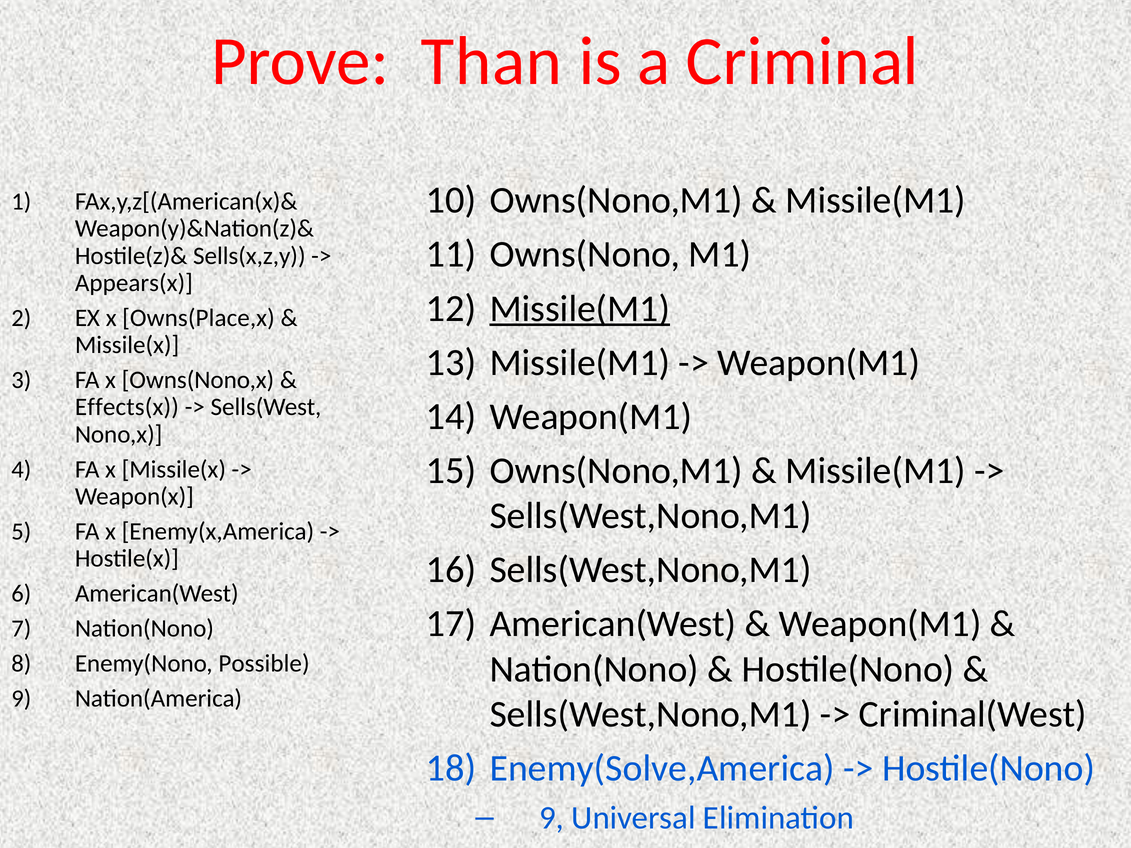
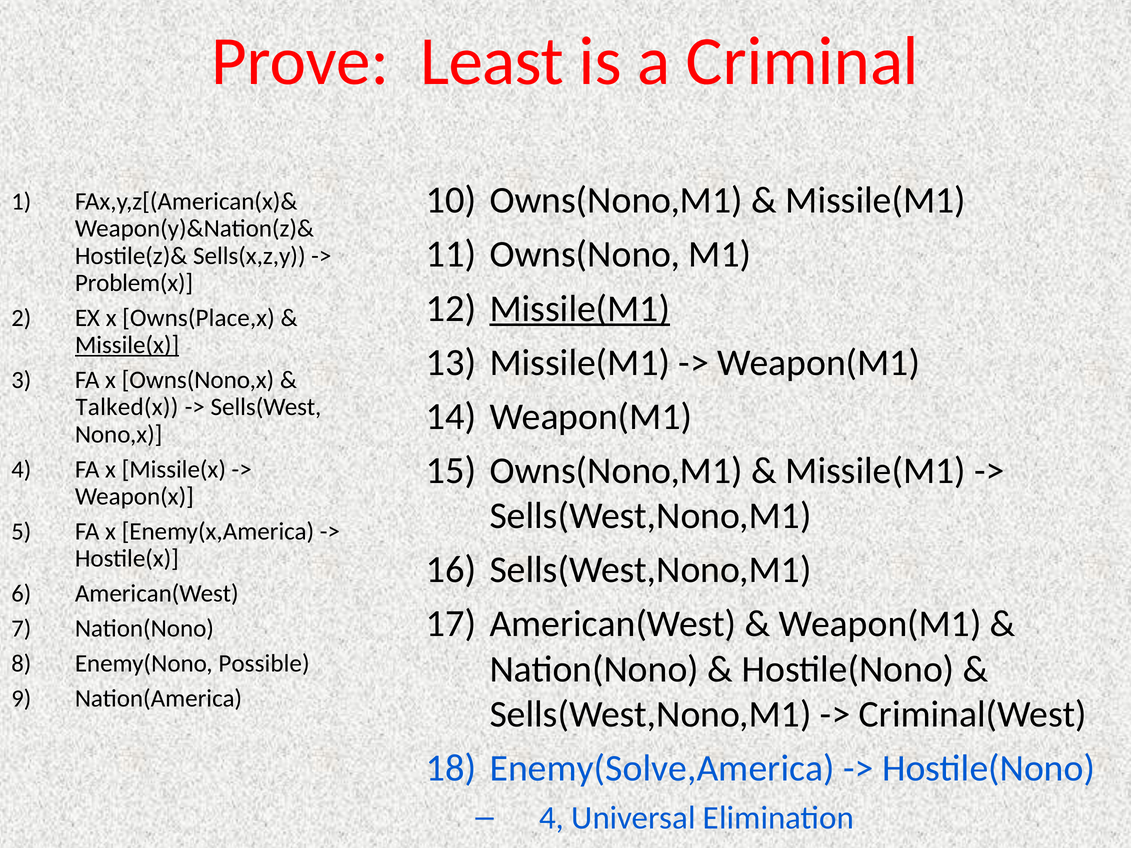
Than: Than -> Least
Appears(x: Appears(x -> Problem(x
Missile(x at (127, 345) underline: none -> present
Effects(x: Effects(x -> Talked(x
9 at (552, 818): 9 -> 4
